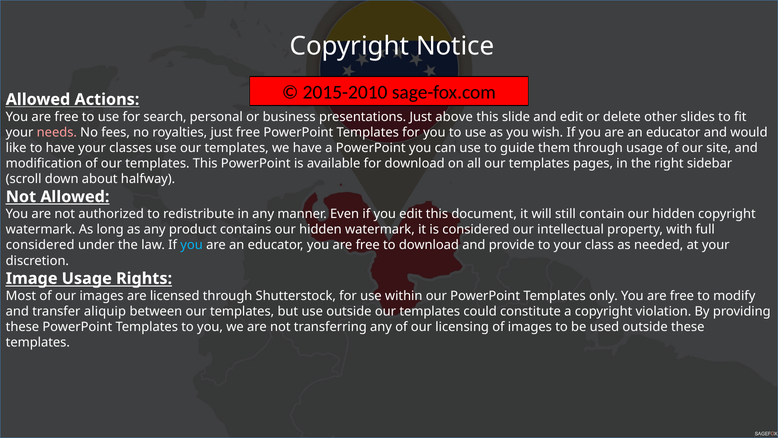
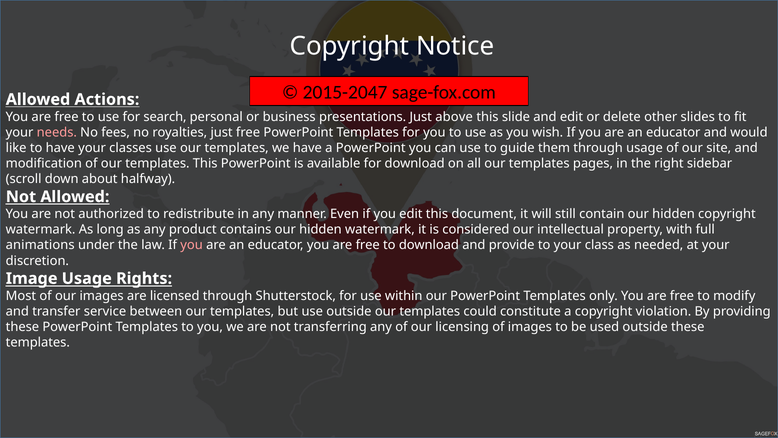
2015-2010: 2015-2010 -> 2015-2047
considered at (40, 245): considered -> animations
you at (192, 245) colour: light blue -> pink
aliquip: aliquip -> service
